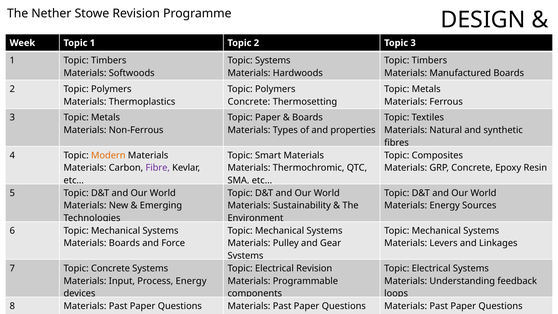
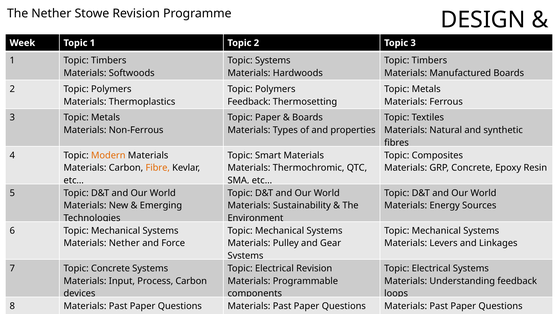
Concrete at (249, 102): Concrete -> Feedback
Fibre colour: purple -> orange
Materials Boards: Boards -> Nether
Process Energy: Energy -> Carbon
